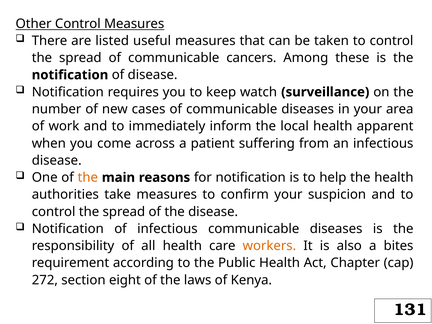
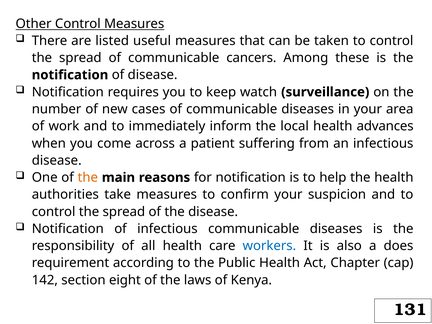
apparent: apparent -> advances
workers colour: orange -> blue
bites: bites -> does
272: 272 -> 142
